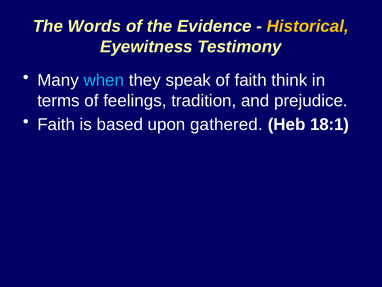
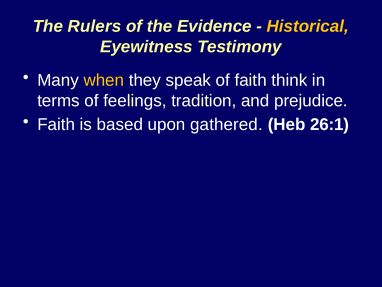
Words: Words -> Rulers
when colour: light blue -> yellow
18:1: 18:1 -> 26:1
